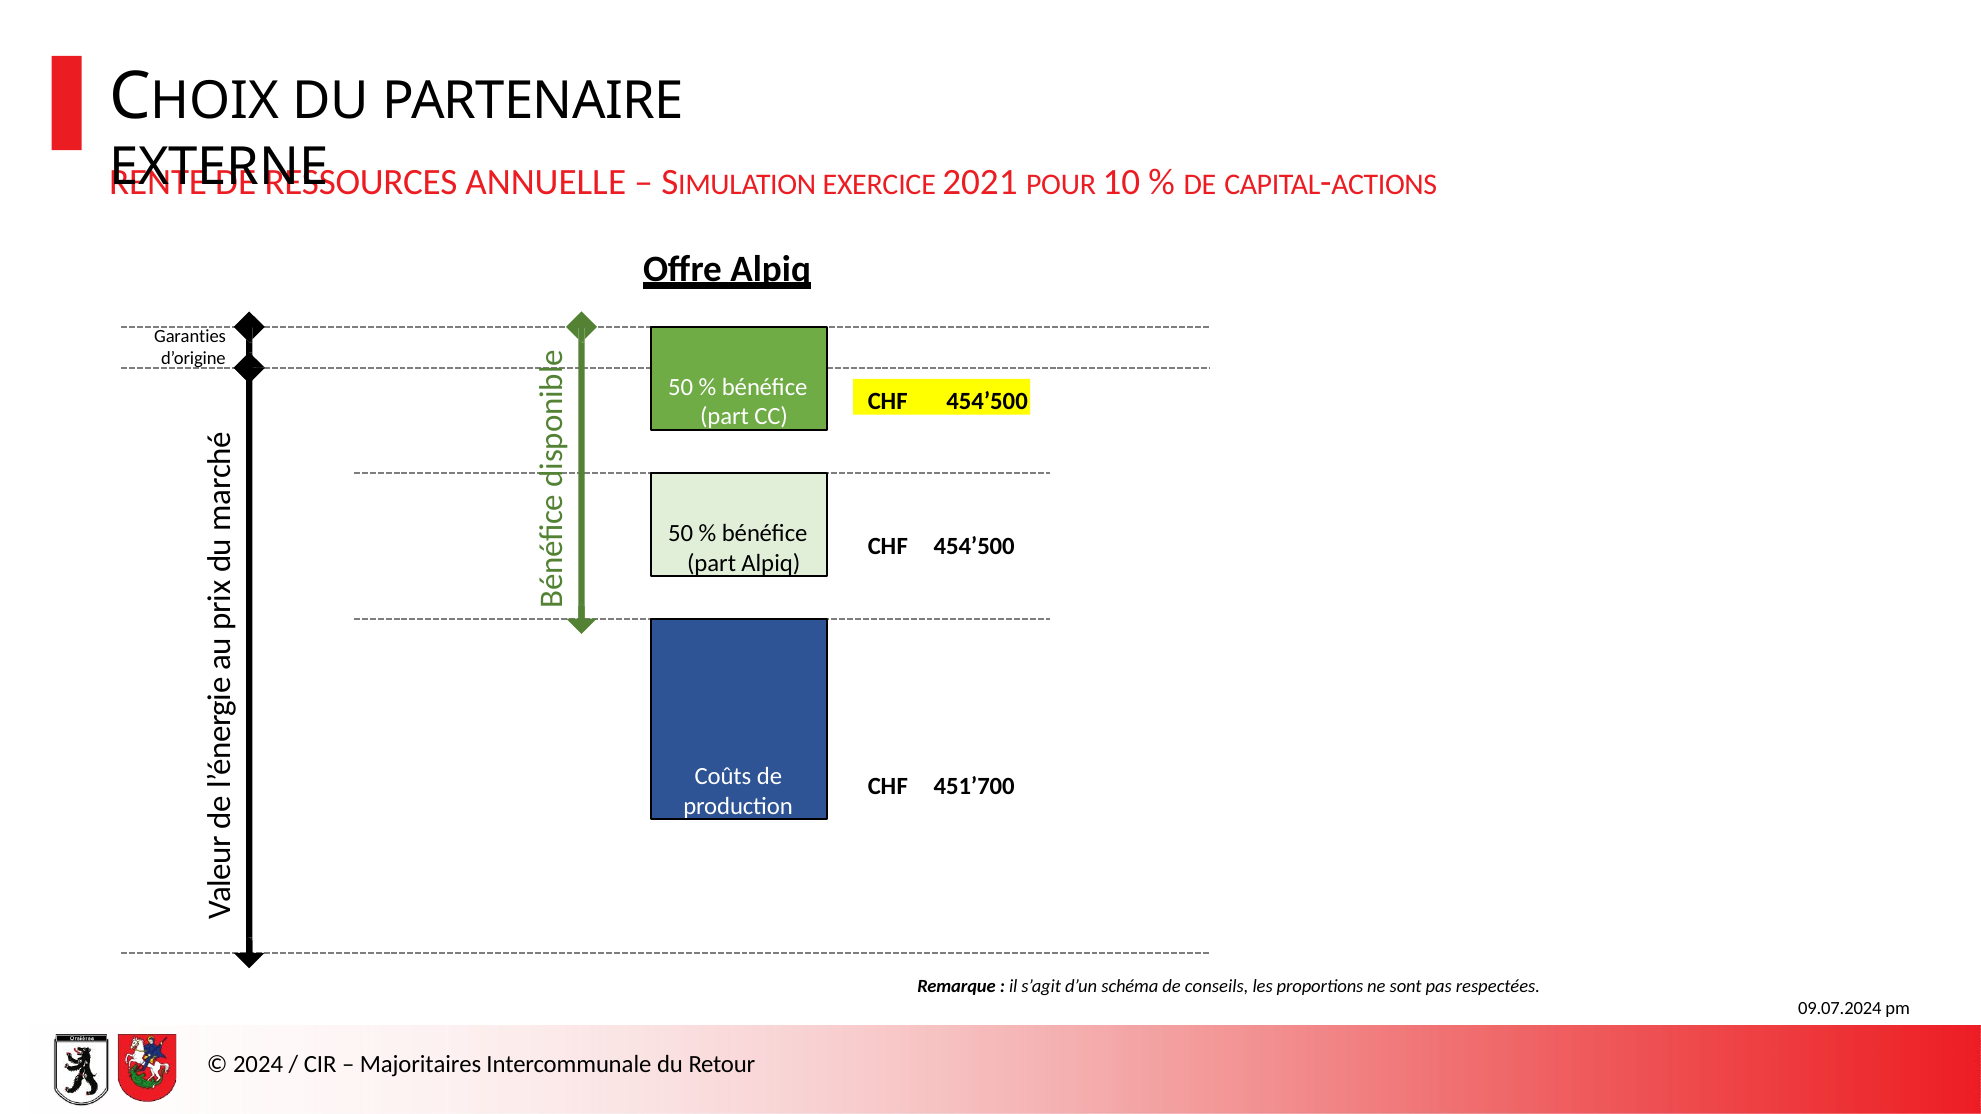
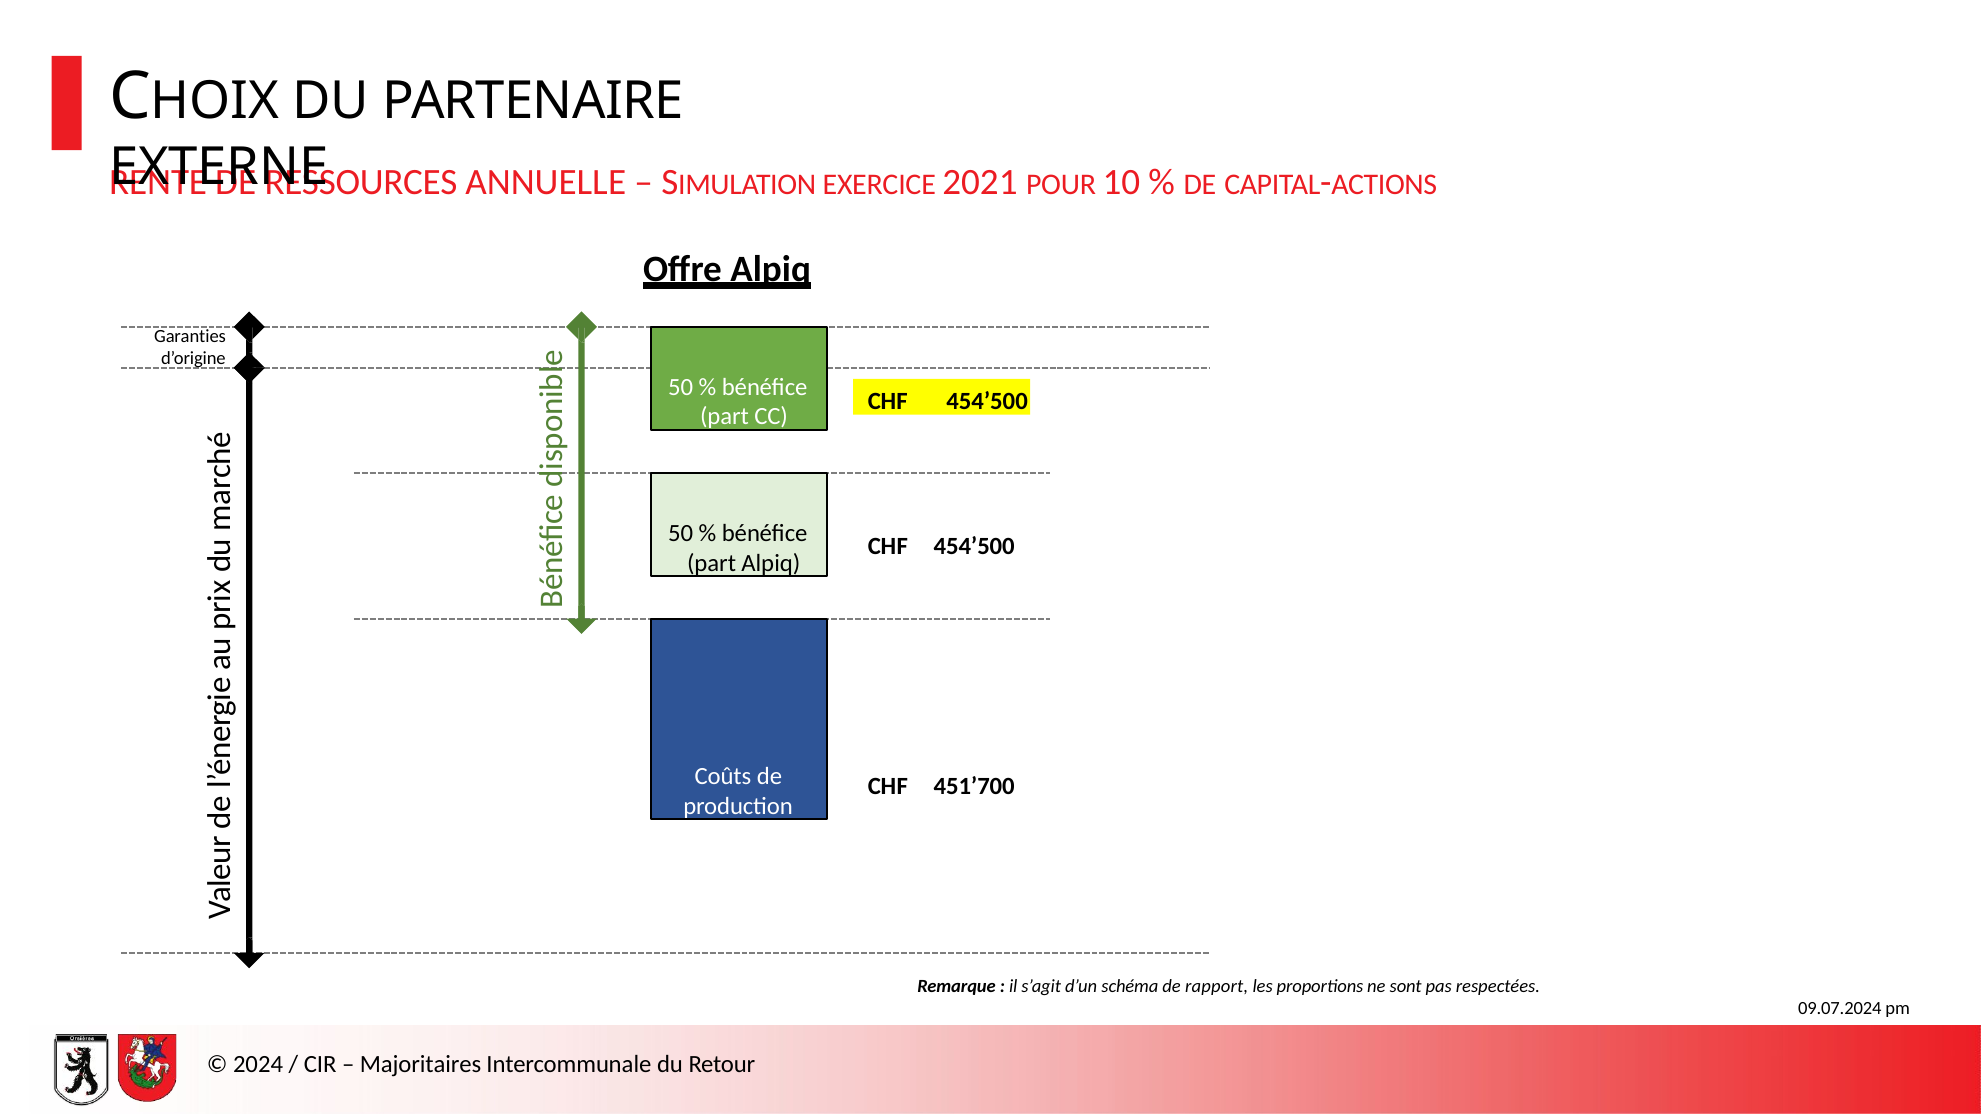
conseils: conseils -> rapport
